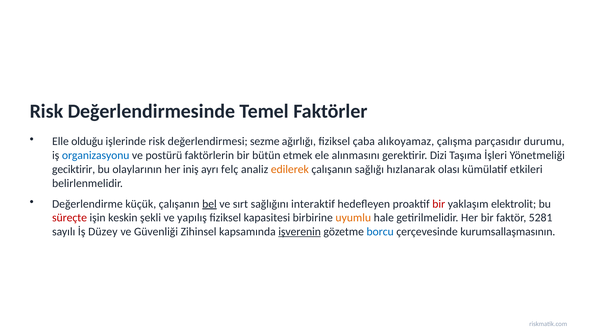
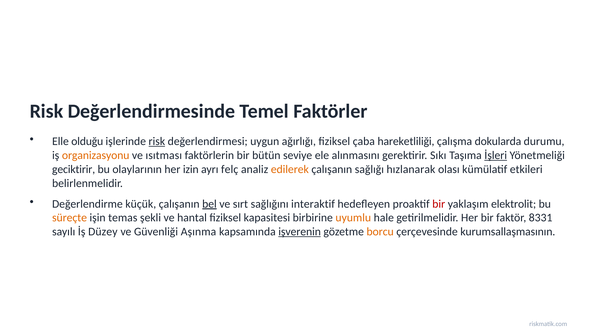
risk at (157, 141) underline: none -> present
sezme: sezme -> uygun
alıkoyamaz: alıkoyamaz -> hareketliliği
parçasıdır: parçasıdır -> dokularda
organizasyonu colour: blue -> orange
postürü: postürü -> ısıtması
etmek: etmek -> seviye
Dizi: Dizi -> Sıkı
İşleri underline: none -> present
iniş: iniş -> izin
süreçte colour: red -> orange
keskin: keskin -> temas
yapılış: yapılış -> hantal
5281: 5281 -> 8331
Zihinsel: Zihinsel -> Aşınma
borcu colour: blue -> orange
